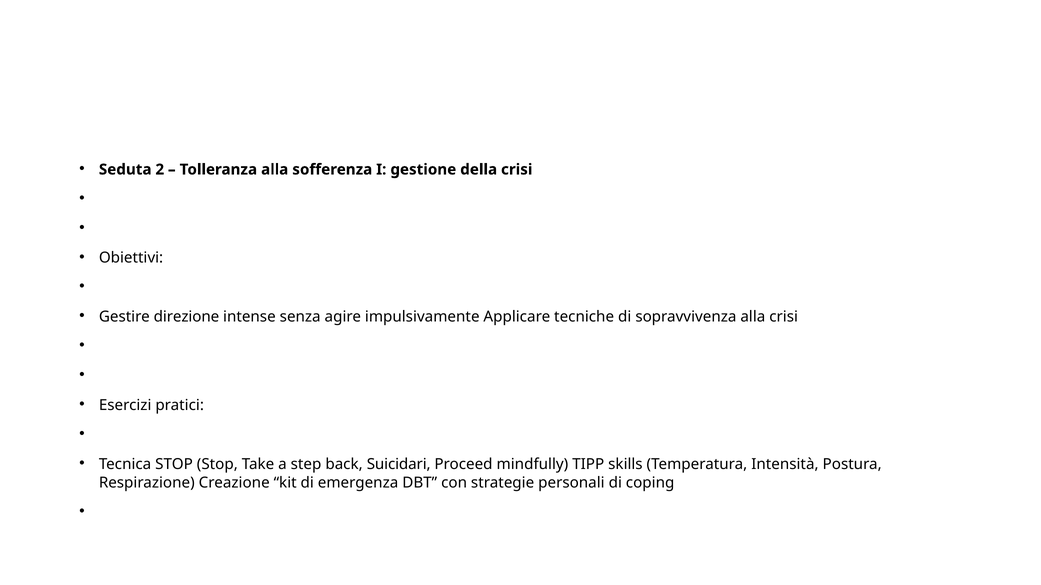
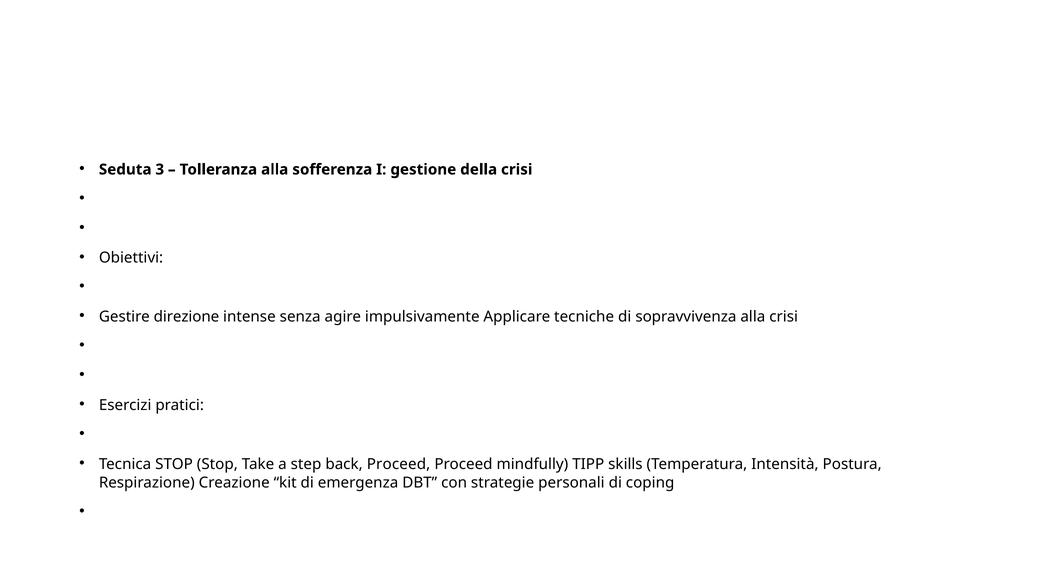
2: 2 -> 3
back Suicidari: Suicidari -> Proceed
